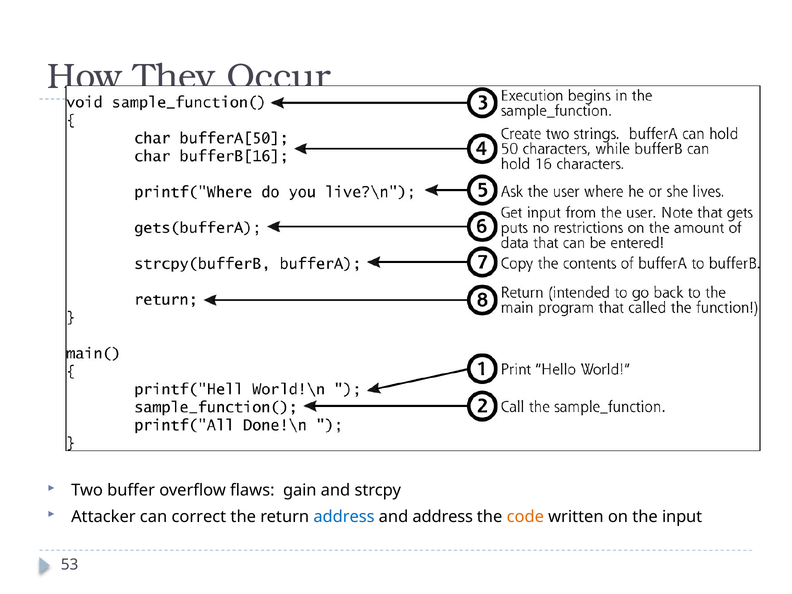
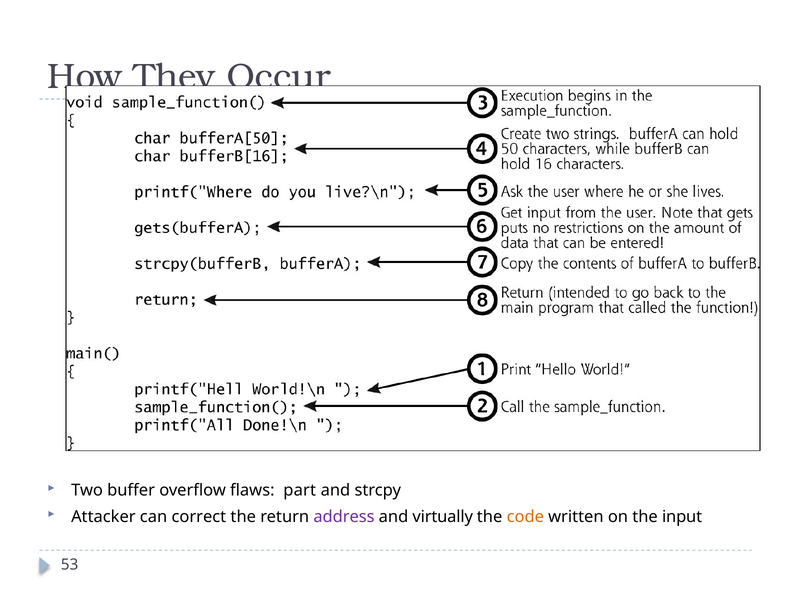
gain: gain -> part
address at (344, 517) colour: blue -> purple
and address: address -> virtually
